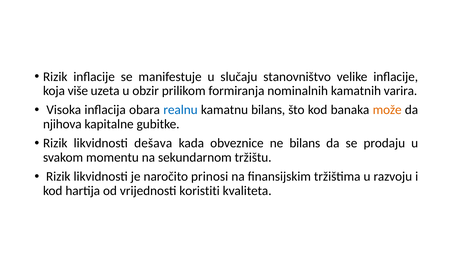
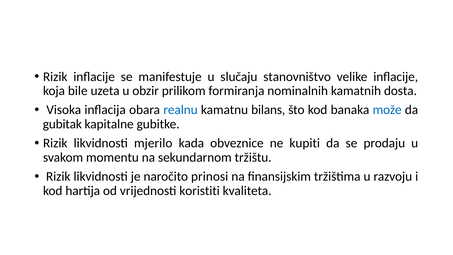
više: više -> bile
varira: varira -> dosta
može colour: orange -> blue
njihova: njihova -> gubitak
dešava: dešava -> mjerilo
ne bilans: bilans -> kupiti
